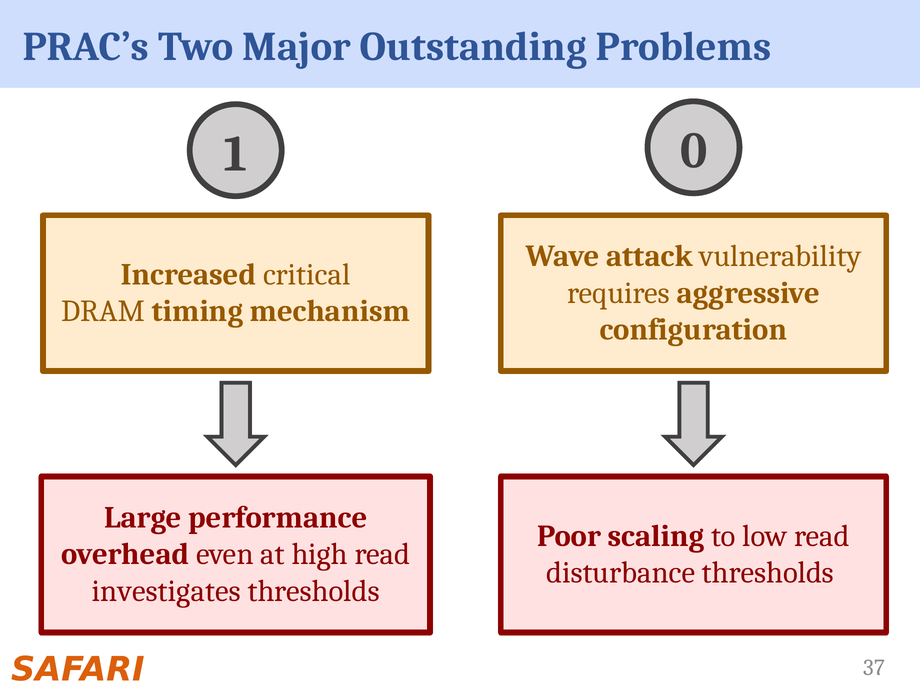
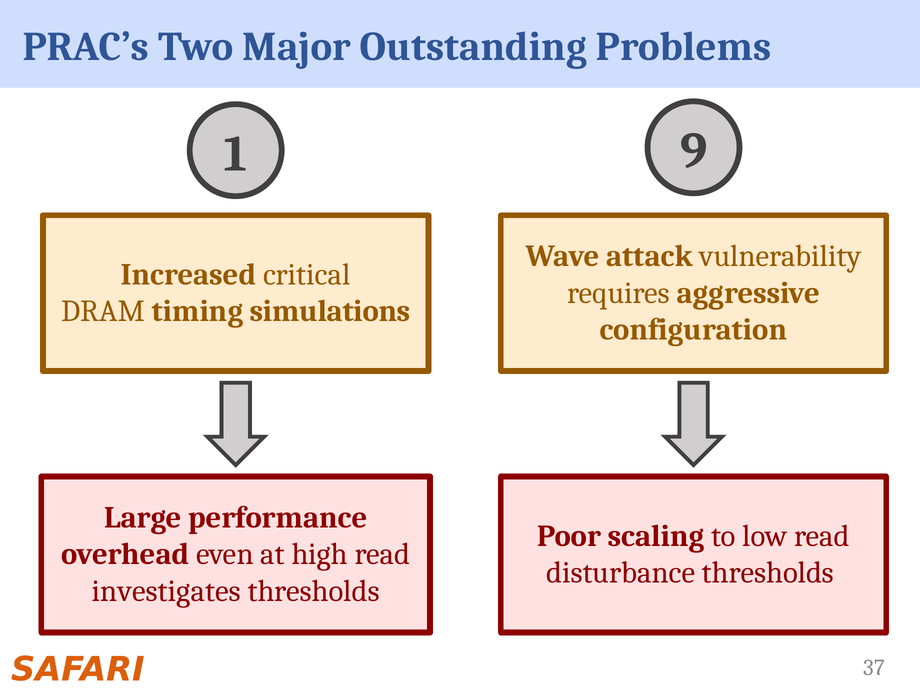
0: 0 -> 9
mechanism: mechanism -> simulations
